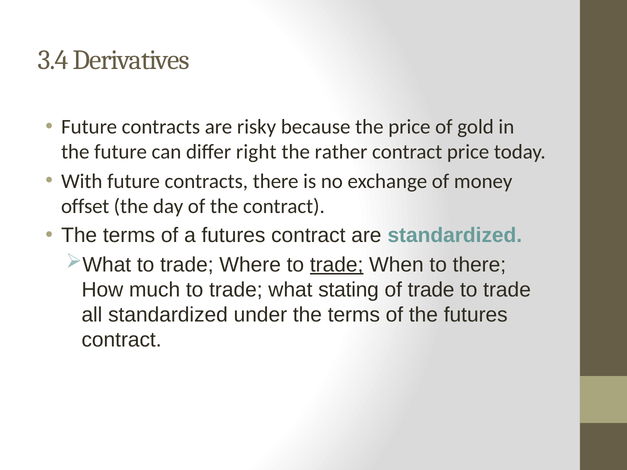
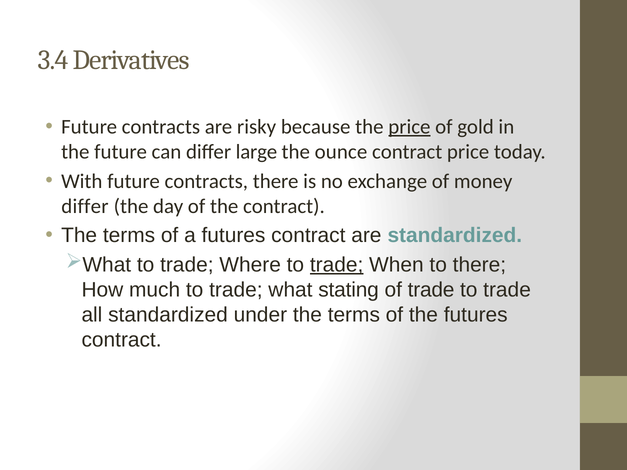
price at (409, 127) underline: none -> present
right: right -> large
rather: rather -> ounce
offset at (85, 206): offset -> differ
